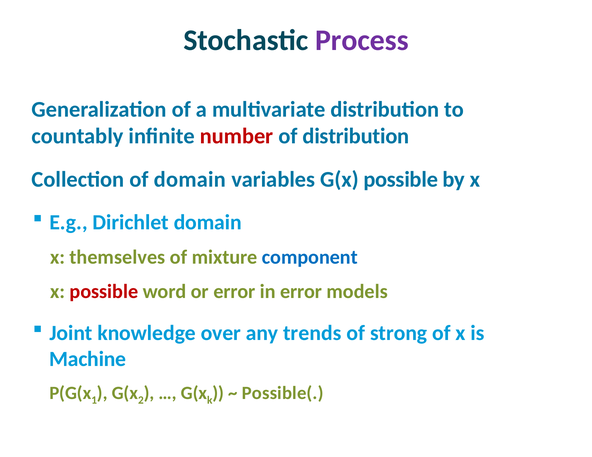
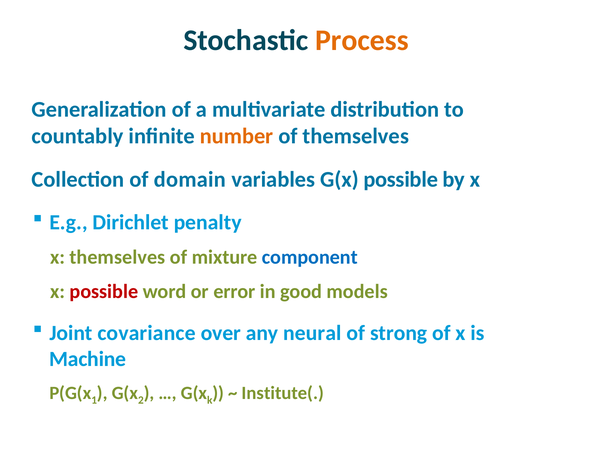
Process colour: purple -> orange
number colour: red -> orange
of distribution: distribution -> themselves
Dirichlet domain: domain -> penalty
in error: error -> good
knowledge: knowledge -> covariance
trends: trends -> neural
Possible(: Possible( -> Institute(
